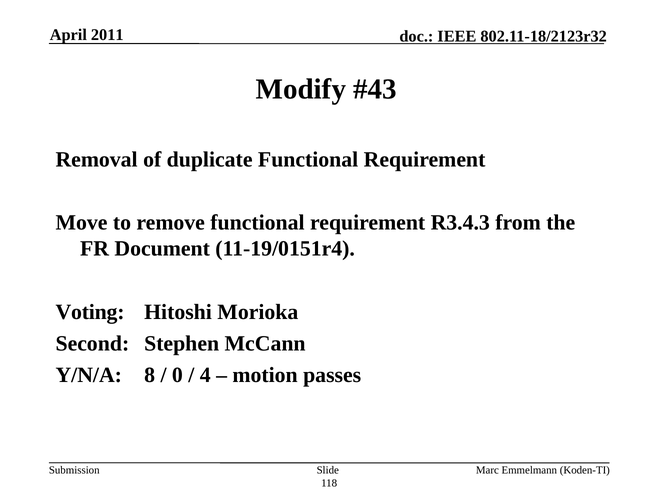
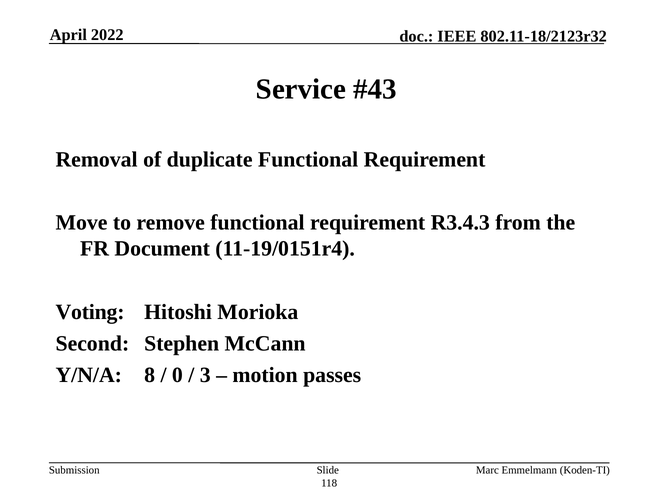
2011: 2011 -> 2022
Modify: Modify -> Service
4: 4 -> 3
